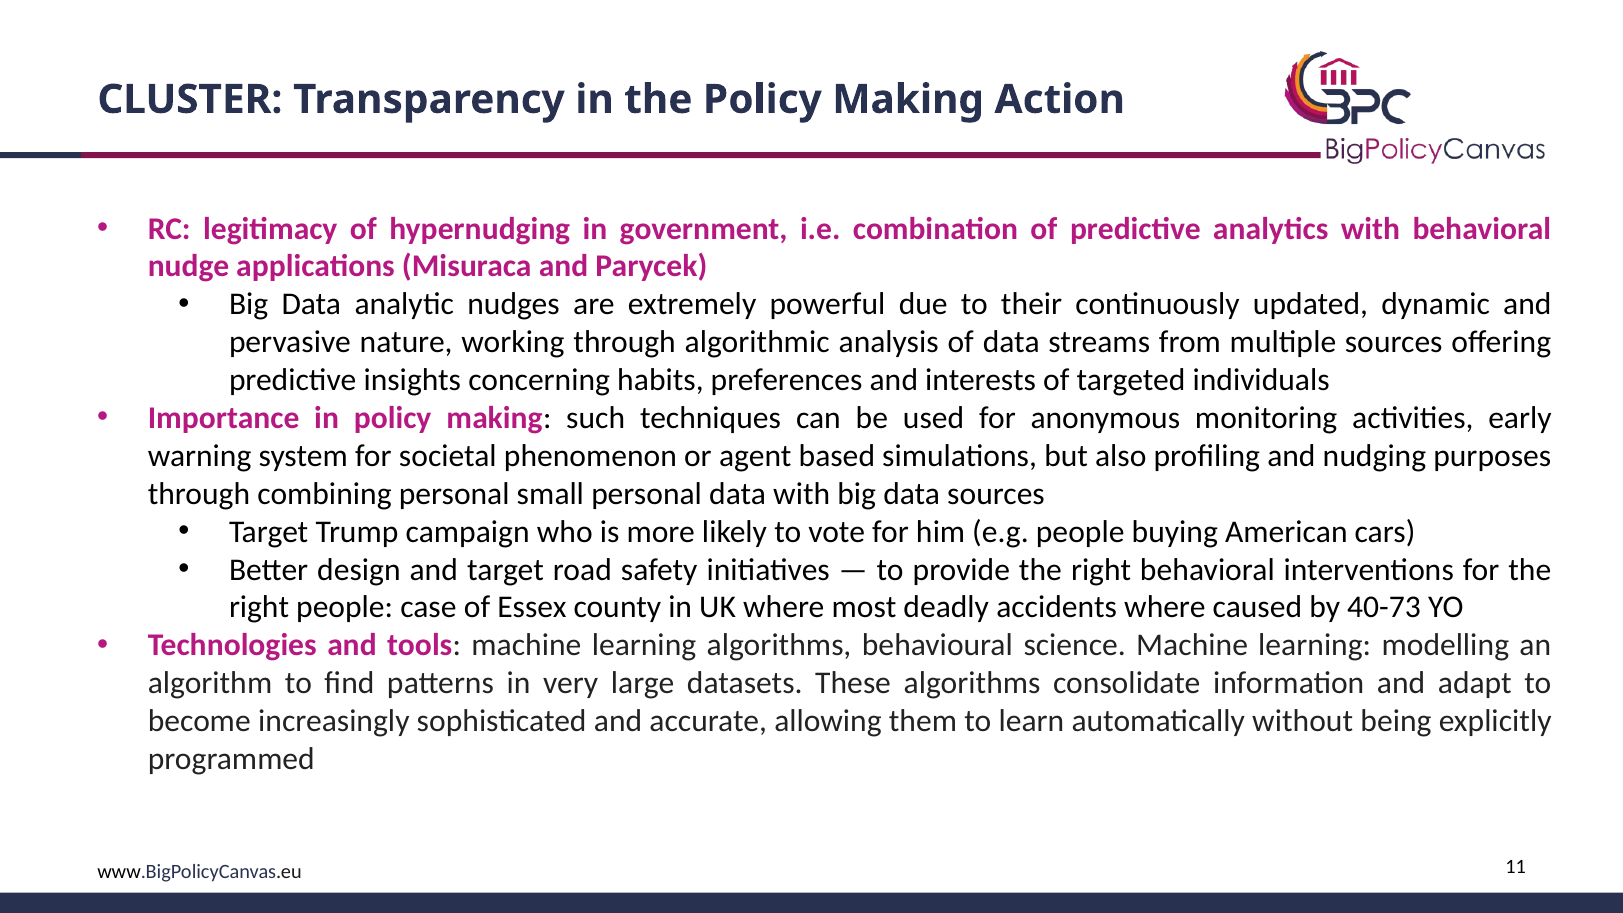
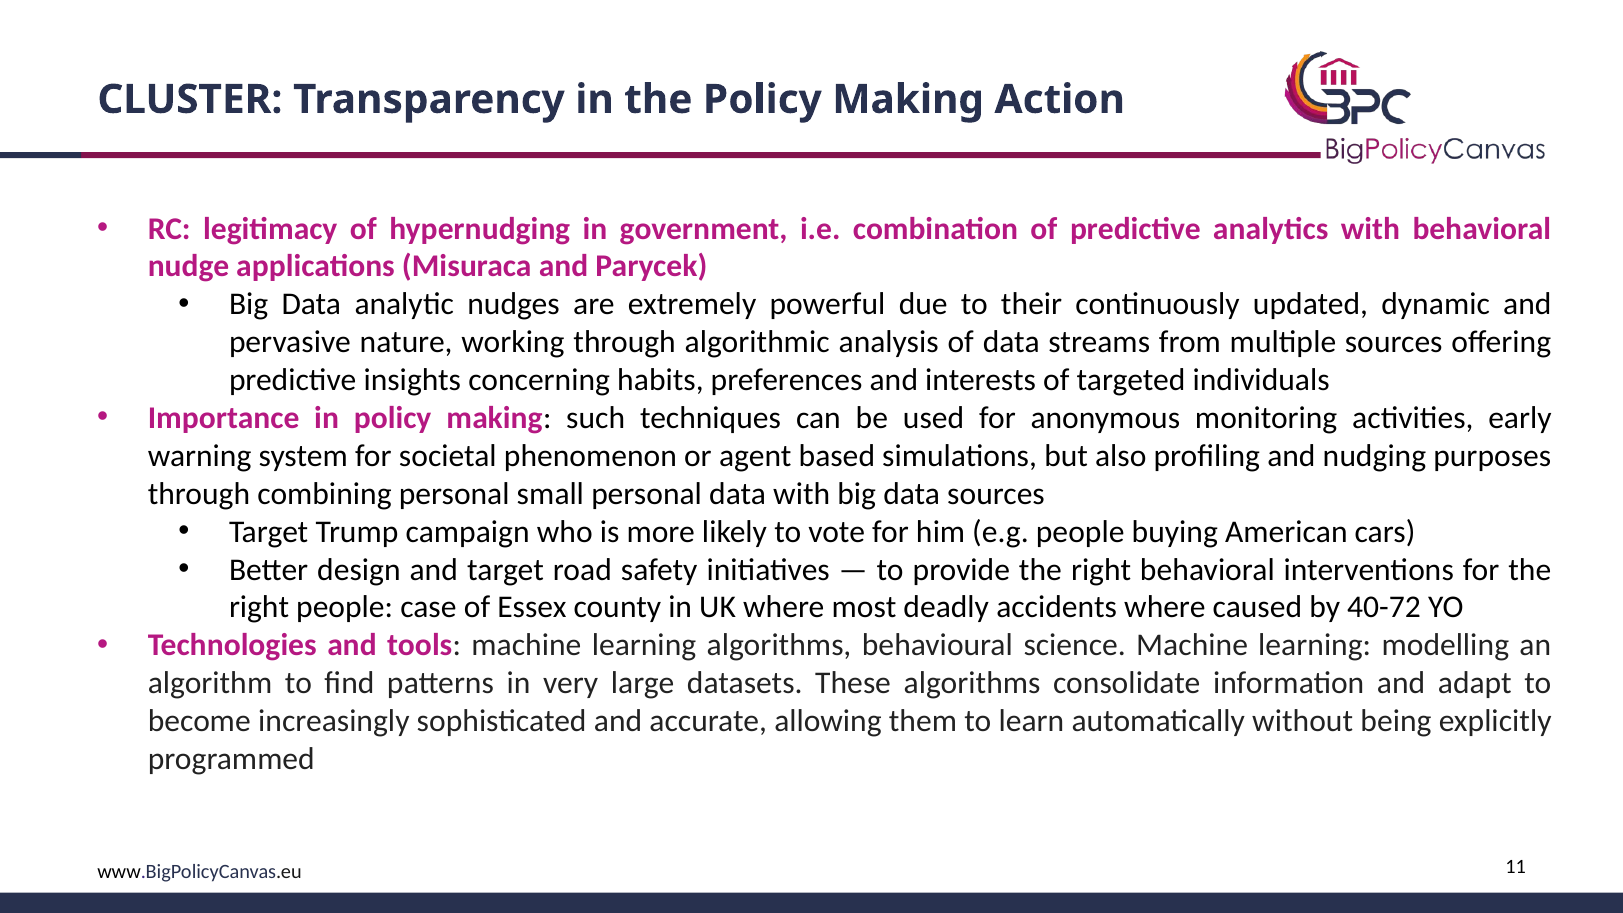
40-73: 40-73 -> 40-72
